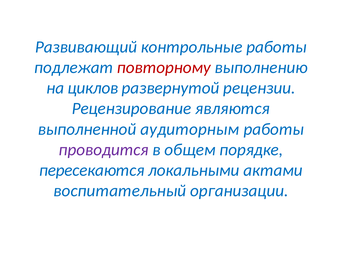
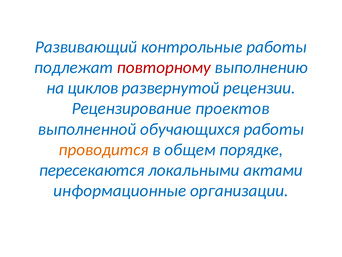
являются: являются -> проектов
аудиторным: аудиторным -> обучающихся
проводится colour: purple -> orange
воспитательный: воспитательный -> информационные
